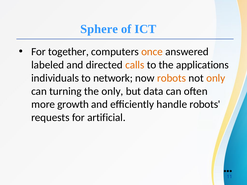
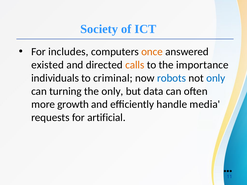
Sphere: Sphere -> Society
together: together -> includes
labeled: labeled -> existed
applications: applications -> importance
network: network -> criminal
robots at (172, 78) colour: orange -> blue
only at (216, 78) colour: orange -> blue
handle robots: robots -> media
